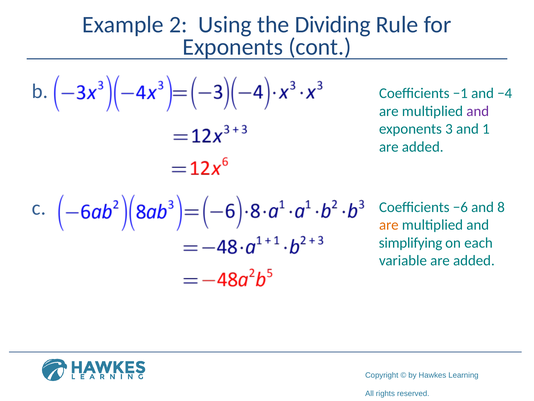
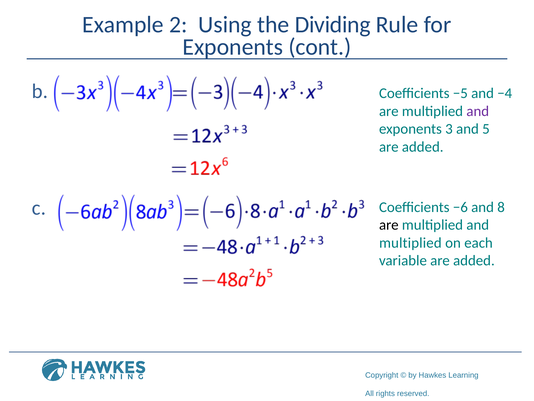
−1: −1 -> −5
1: 1 -> 5
are at (389, 225) colour: orange -> black
simplifying at (411, 242): simplifying -> multiplied
